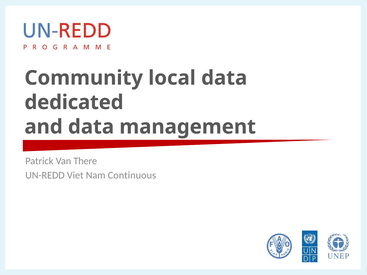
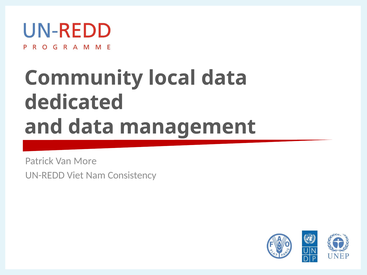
There: There -> More
Continuous: Continuous -> Consistency
